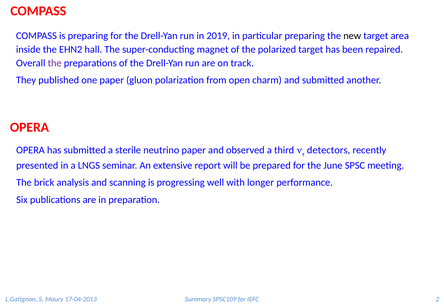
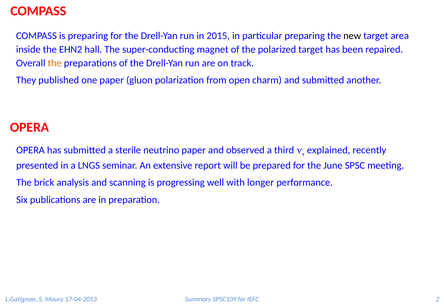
2019: 2019 -> 2015
the at (55, 63) colour: purple -> orange
detectors: detectors -> explained
